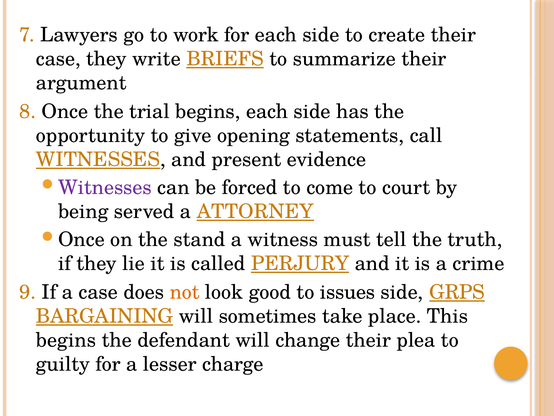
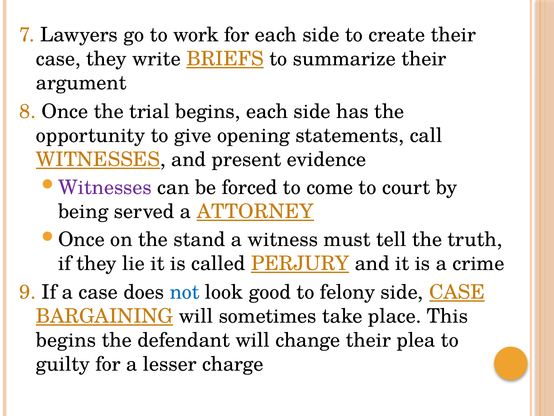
not colour: orange -> blue
issues: issues -> felony
side GRPS: GRPS -> CASE
